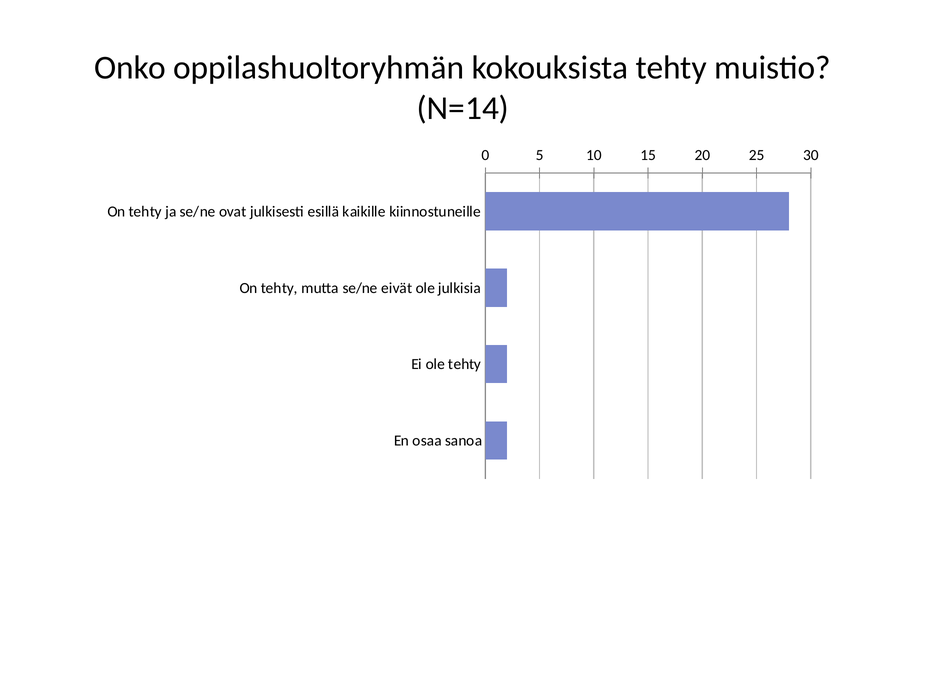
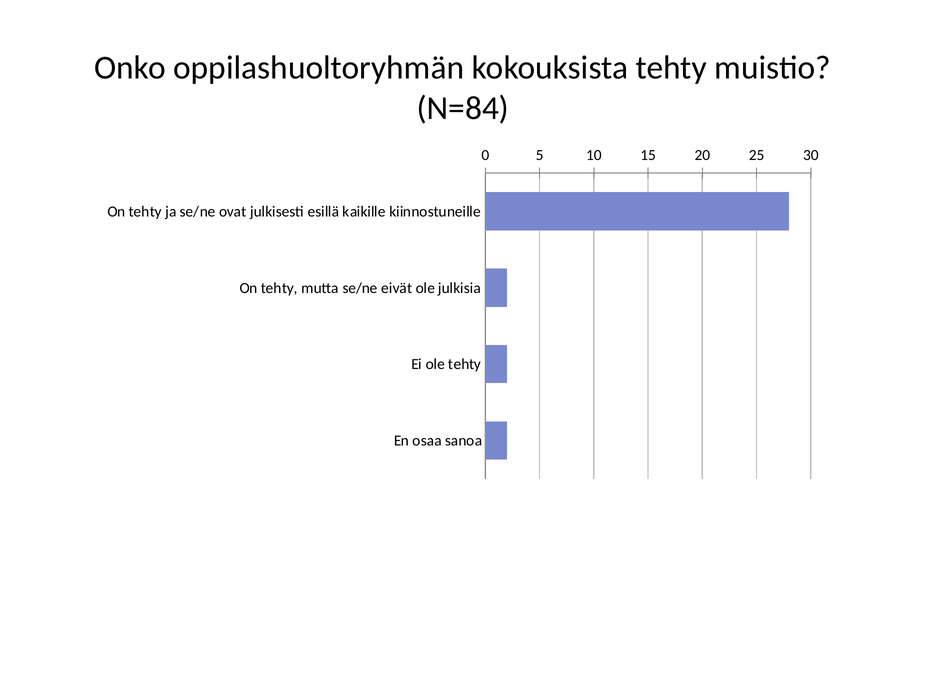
N=14: N=14 -> N=84
